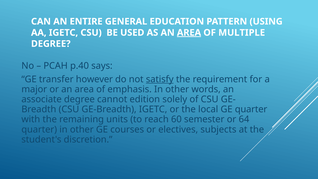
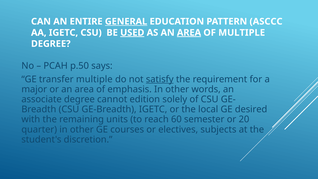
GENERAL underline: none -> present
USING: USING -> ASCCC
USED underline: none -> present
p.40: p.40 -> p.50
transfer however: however -> multiple
GE quarter: quarter -> desired
64: 64 -> 20
